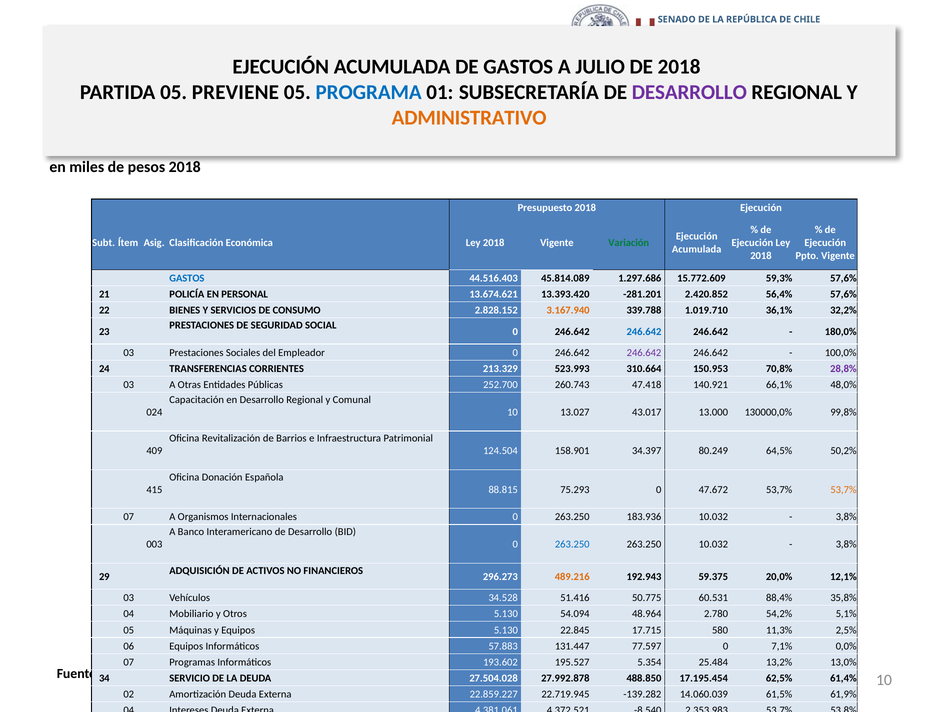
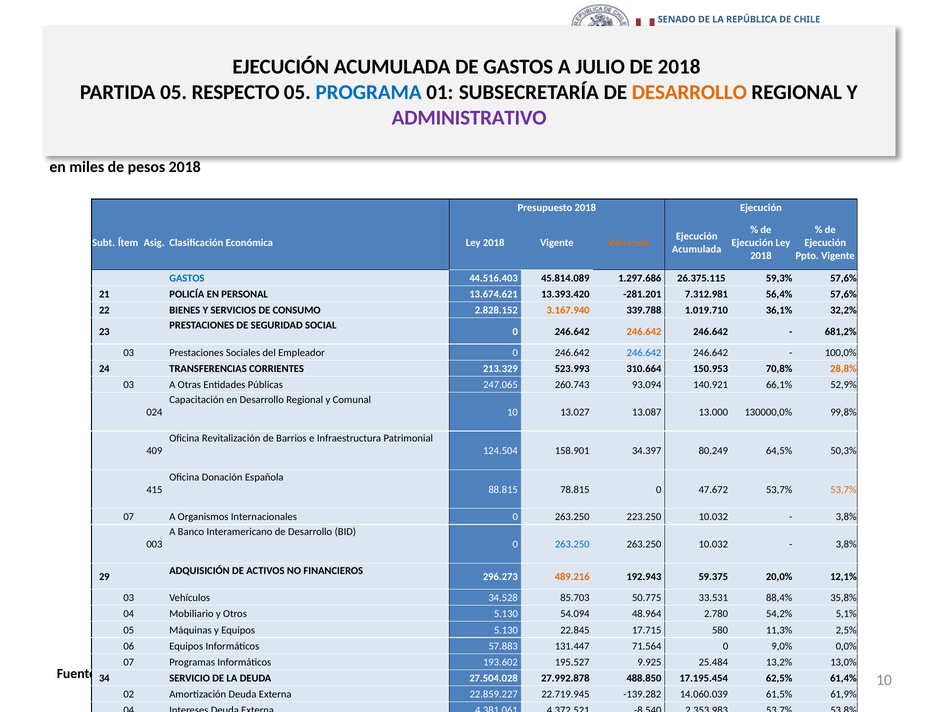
PREVIENE: PREVIENE -> RESPECTO
DESARROLLO at (689, 92) colour: purple -> orange
ADMINISTRATIVO colour: orange -> purple
Variación colour: green -> orange
15.772.609: 15.772.609 -> 26.375.115
2.420.852: 2.420.852 -> 7.312.981
246.642 at (644, 331) colour: blue -> orange
180,0%: 180,0% -> 681,2%
246.642 at (644, 353) colour: purple -> blue
28,8% colour: purple -> orange
252.700: 252.700 -> 247.065
47.418: 47.418 -> 93.094
48,0%: 48,0% -> 52,9%
43.017: 43.017 -> 13.087
50,2%: 50,2% -> 50,3%
75.293: 75.293 -> 78.815
183.936: 183.936 -> 223.250
51.416: 51.416 -> 85.703
60.531: 60.531 -> 33.531
77.597: 77.597 -> 71.564
7,1%: 7,1% -> 9,0%
5.354: 5.354 -> 9.925
